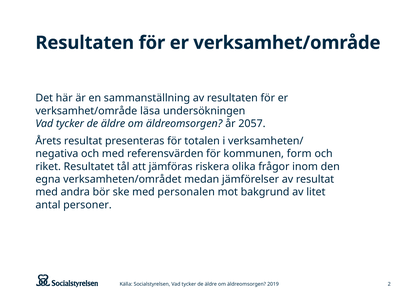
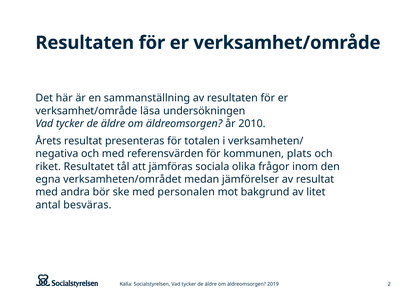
2057: 2057 -> 2010
form: form -> plats
riskera: riskera -> sociala
personer: personer -> besväras
